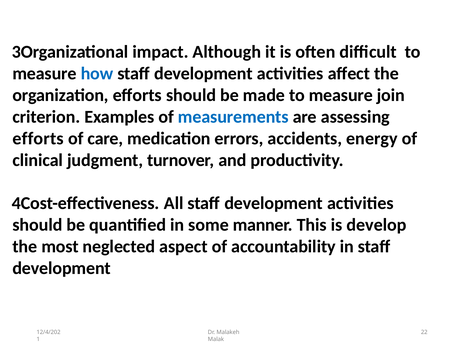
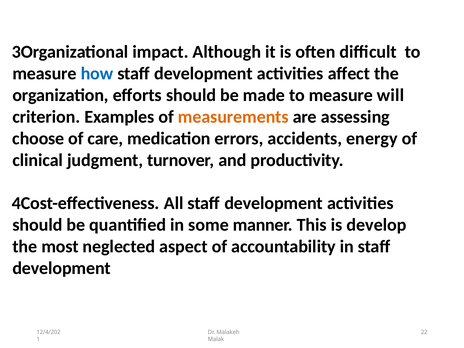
join: join -> will
measurements colour: blue -> orange
efforts at (38, 139): efforts -> choose
